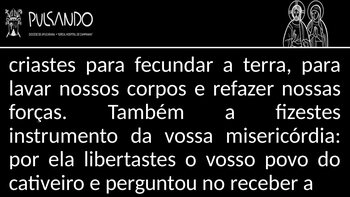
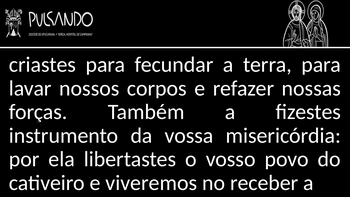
perguntou: perguntou -> viveremos
